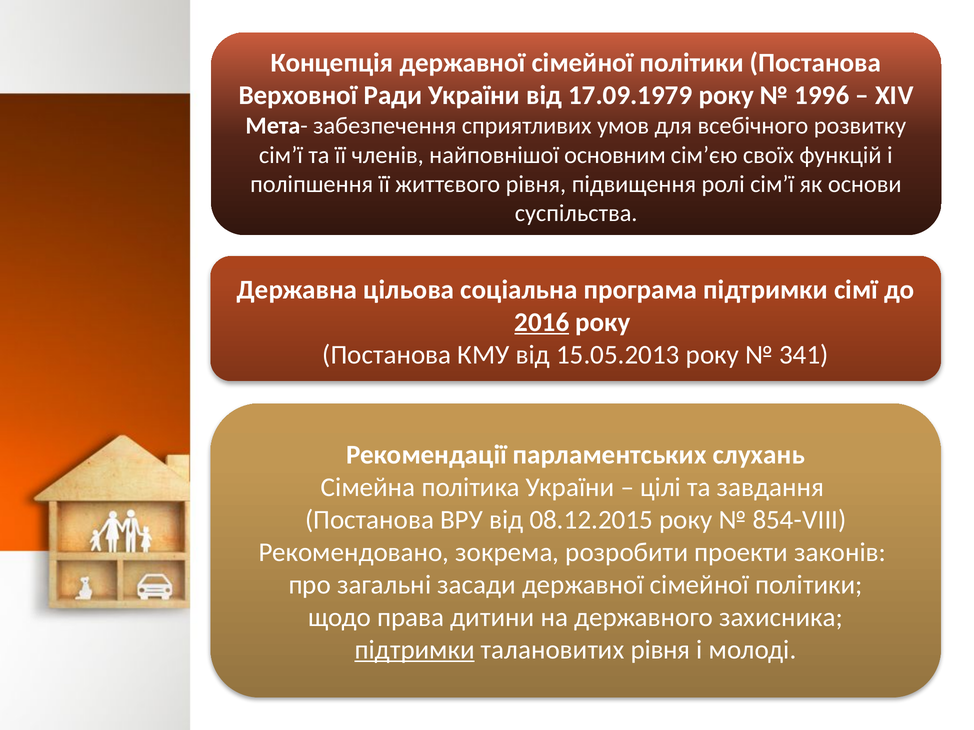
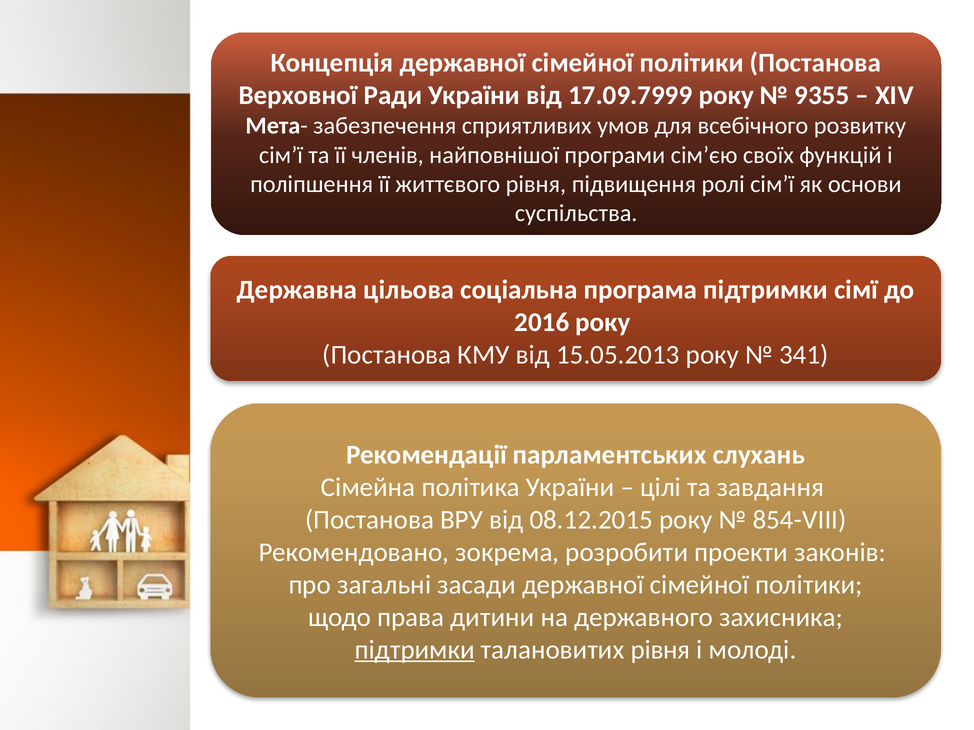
17.09.1979: 17.09.1979 -> 17.09.7999
1996: 1996 -> 9355
основним: основним -> програми
2016 underline: present -> none
